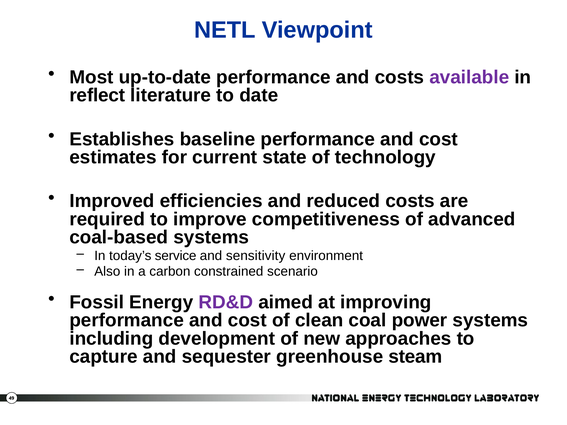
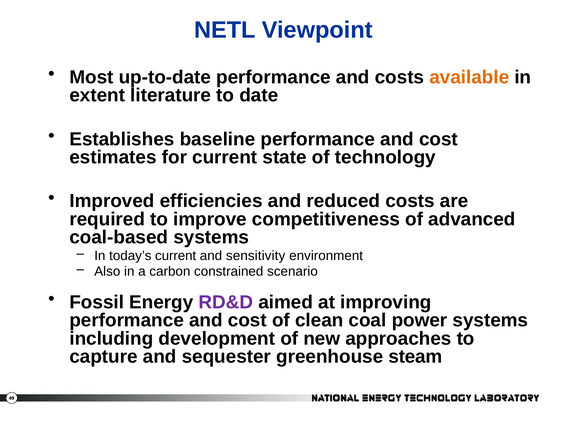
available colour: purple -> orange
reflect: reflect -> extent
today’s service: service -> current
